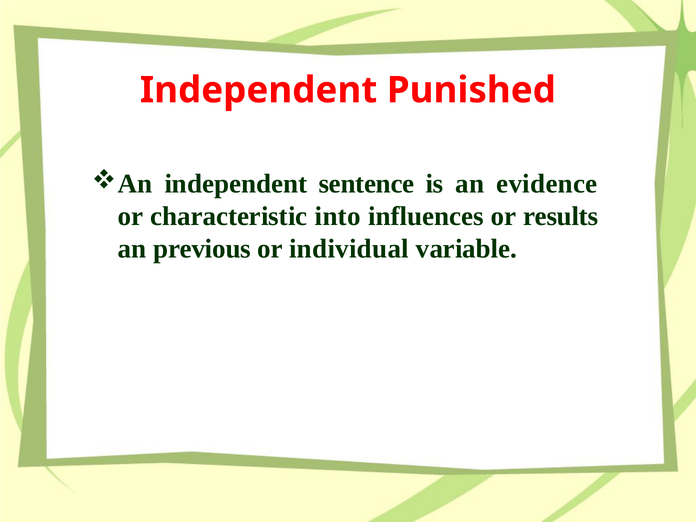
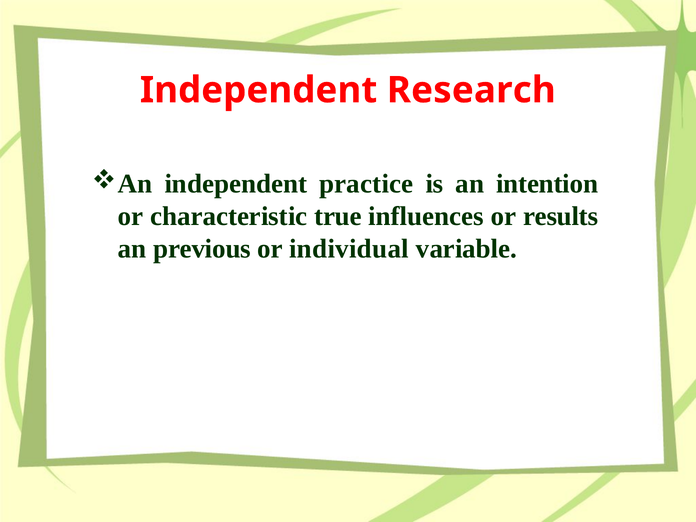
Punished: Punished -> Research
sentence: sentence -> practice
evidence: evidence -> intention
into: into -> true
